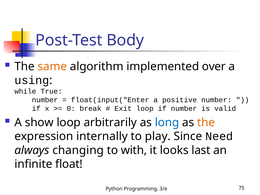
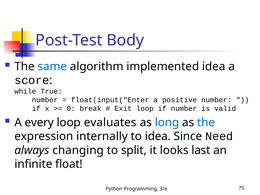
same colour: orange -> blue
implemented over: over -> idea
using: using -> score
show: show -> every
arbitrarily: arbitrarily -> evaluates
the at (206, 122) colour: orange -> blue
to play: play -> idea
with: with -> split
